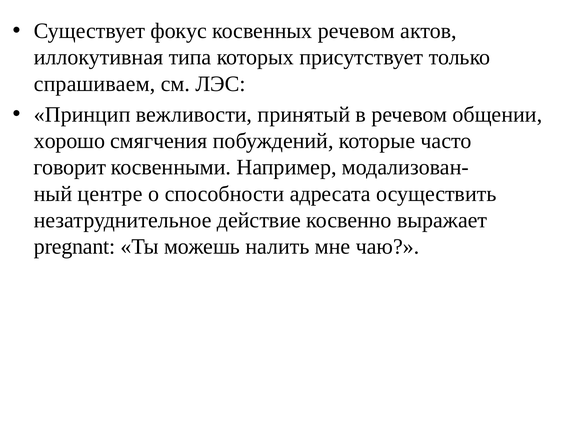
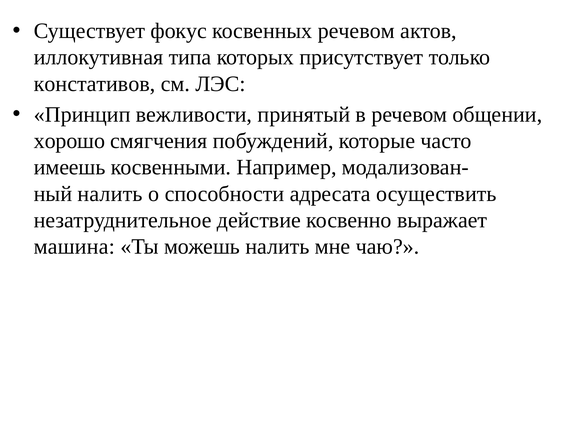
спрашиваем: спрашиваем -> констативов
говорит: говорит -> имеешь
центре at (110, 194): центре -> налить
pregnant: pregnant -> машина
